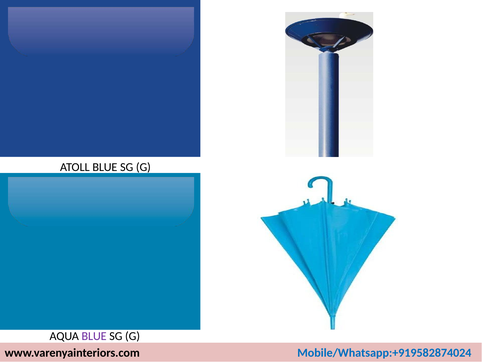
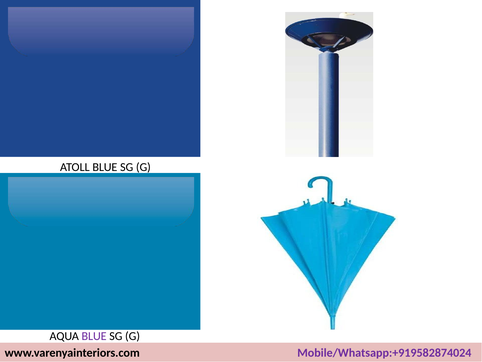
Mobile/Whatsapp:+919582874024 colour: blue -> purple
